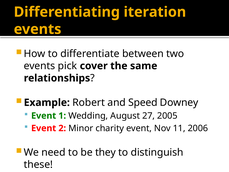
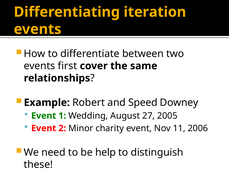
pick: pick -> first
they: they -> help
